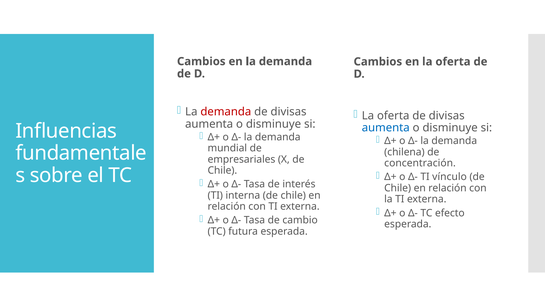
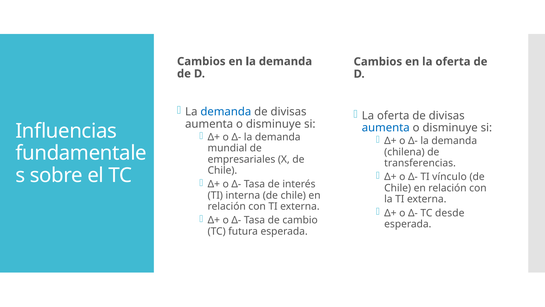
demanda at (226, 112) colour: red -> blue
concentración: concentración -> transferencias
efecto: efecto -> desde
